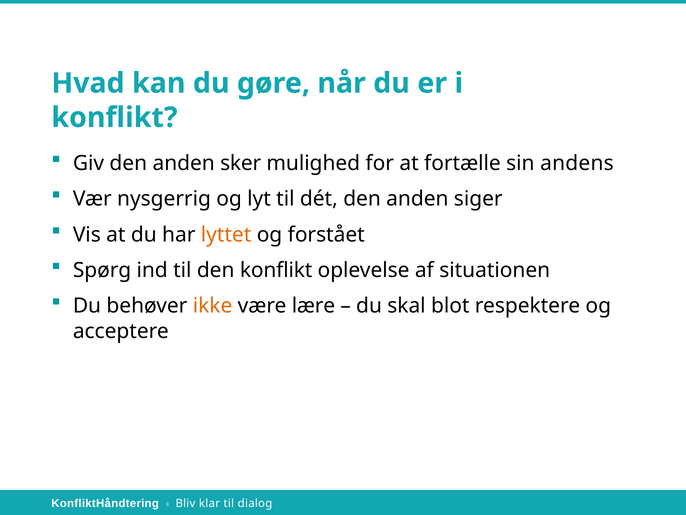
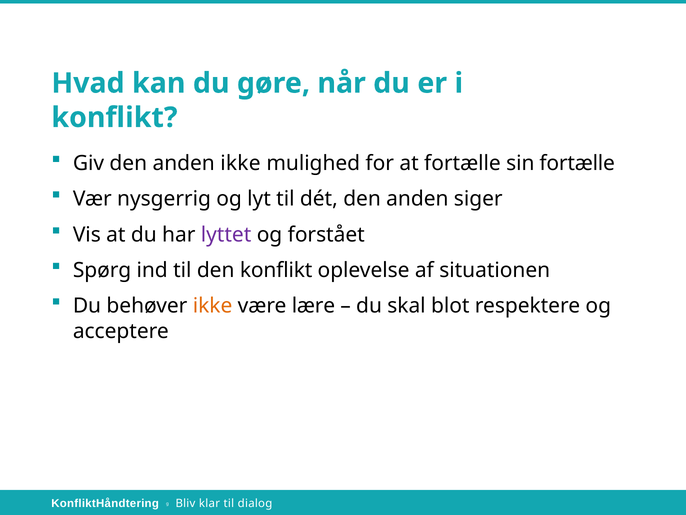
anden sker: sker -> ikke
sin andens: andens -> fortælle
lyttet colour: orange -> purple
